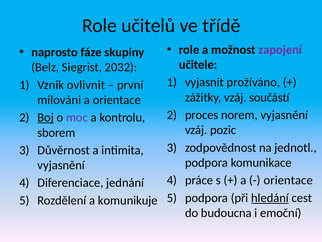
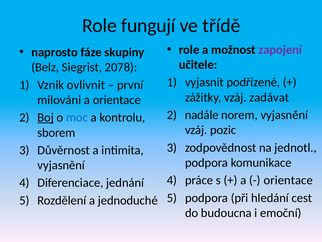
učitelů: učitelů -> fungují
2032: 2032 -> 2078
prožíváno: prožíváno -> podřízené
součástí: součástí -> zadávat
proces: proces -> nadále
moc colour: purple -> blue
hledání underline: present -> none
komunikuje: komunikuje -> jednoduché
